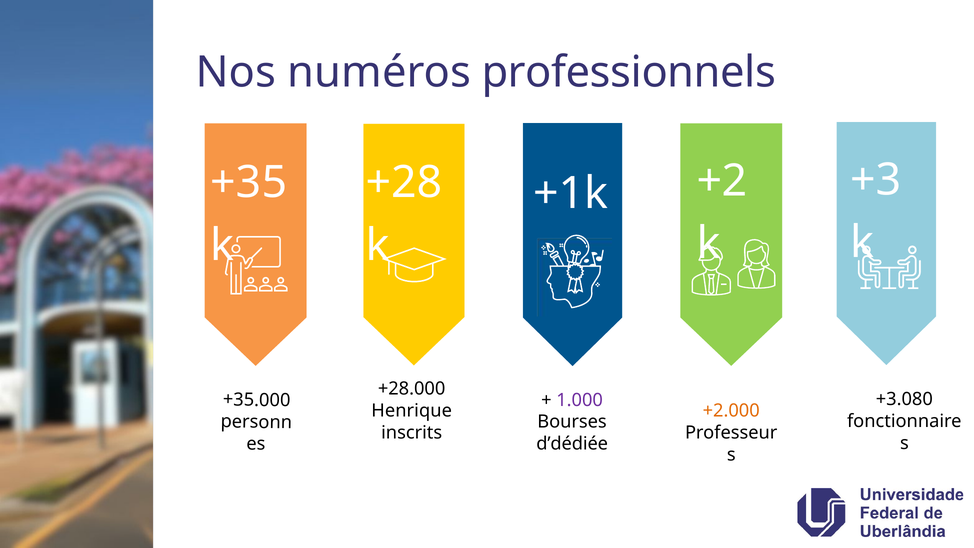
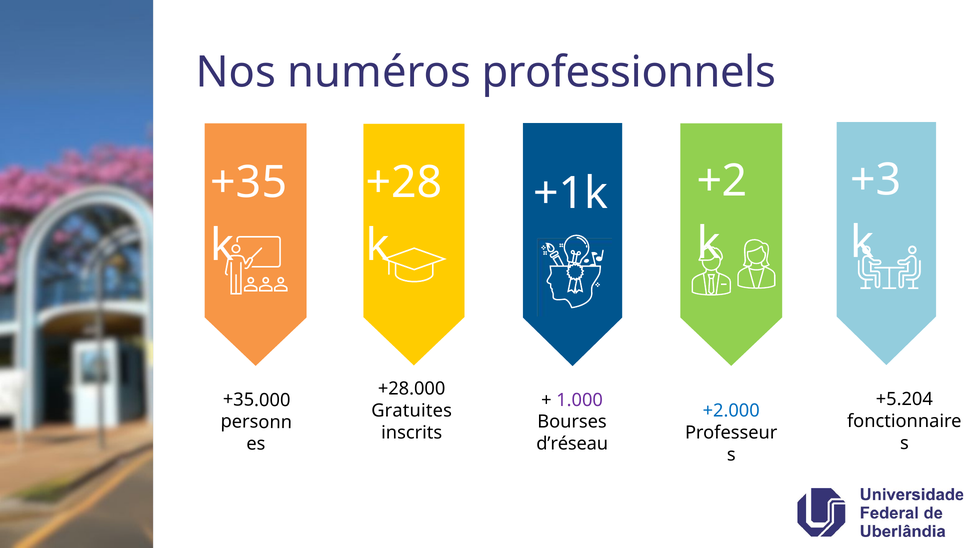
+3.080: +3.080 -> +5.204
+2.000 colour: orange -> blue
Henrique: Henrique -> Gratuites
d’dédiée: d’dédiée -> d’réseau
